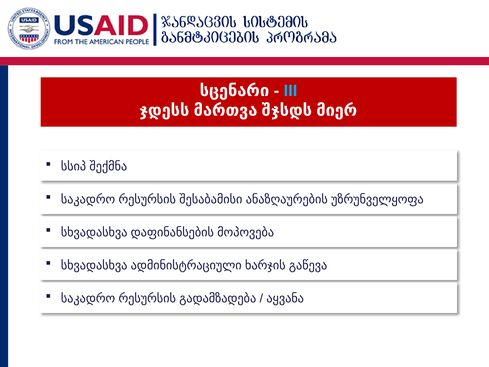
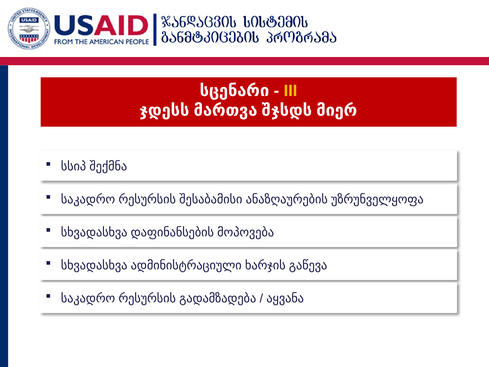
III colour: light blue -> yellow
